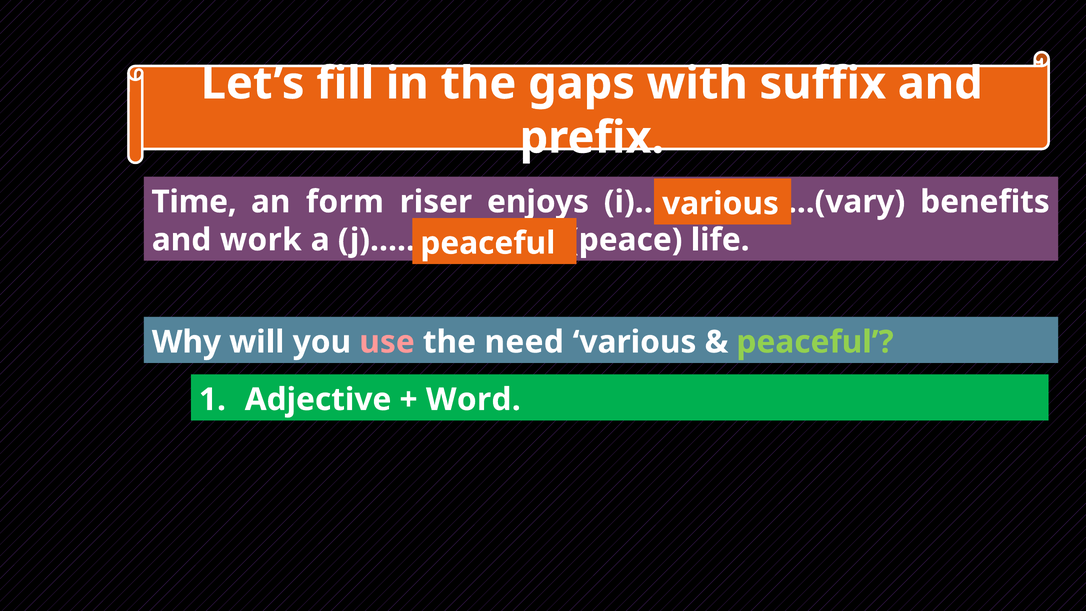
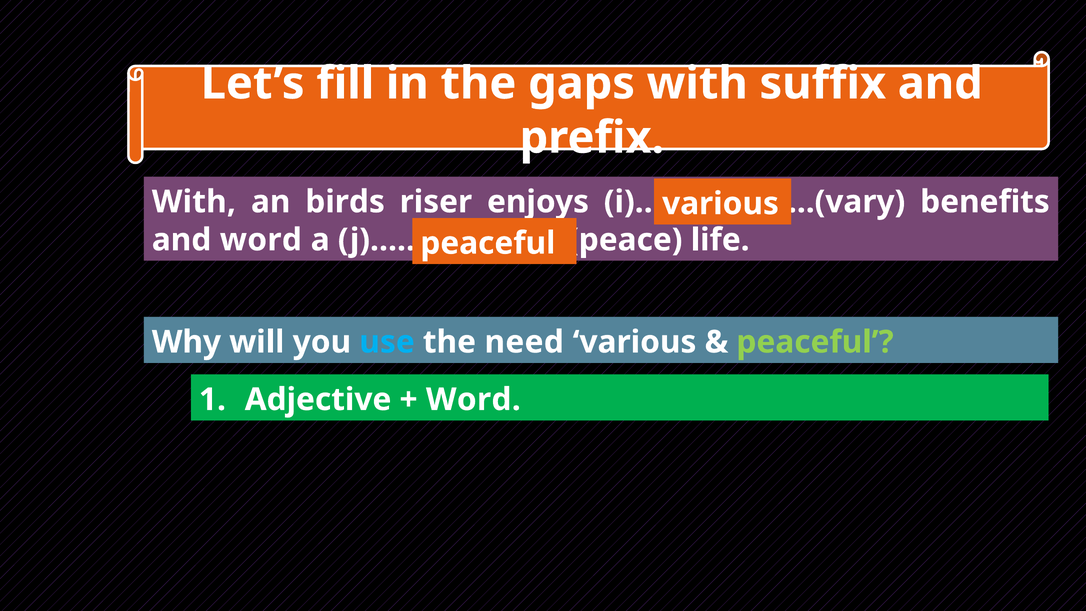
Time at (194, 202): Time -> With
form: form -> birds
and work: work -> word
use colour: pink -> light blue
